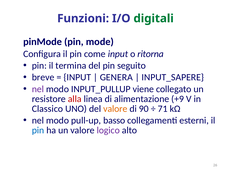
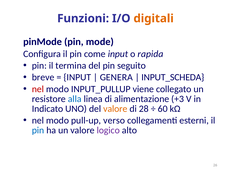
digitali colour: green -> orange
ritorna: ritorna -> rapida
INPUT_SAPERE: INPUT_SAPERE -> INPUT_SCHEDA
nel at (38, 89) colour: purple -> red
alla colour: red -> blue
+9: +9 -> +3
Classico: Classico -> Indicato
90: 90 -> 28
71: 71 -> 60
basso: basso -> verso
